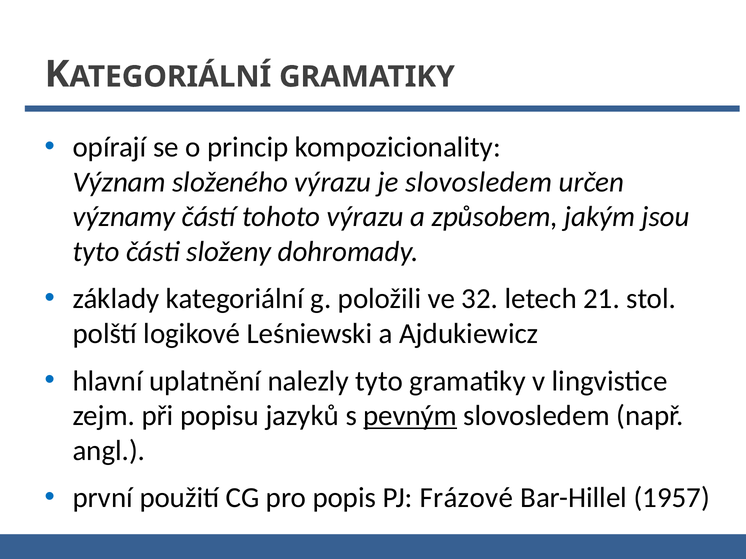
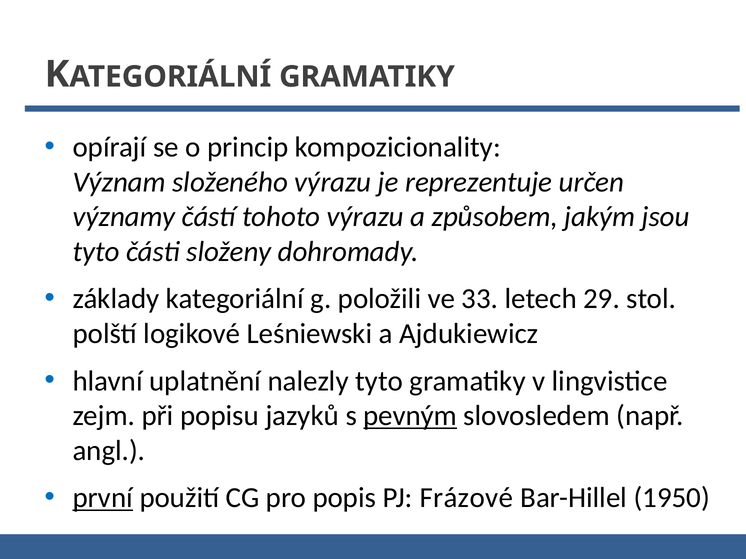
je slovosledem: slovosledem -> reprezentuje
32: 32 -> 33
21: 21 -> 29
první underline: none -> present
1957: 1957 -> 1950
